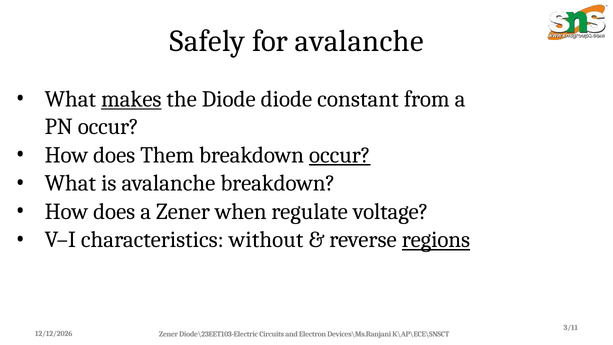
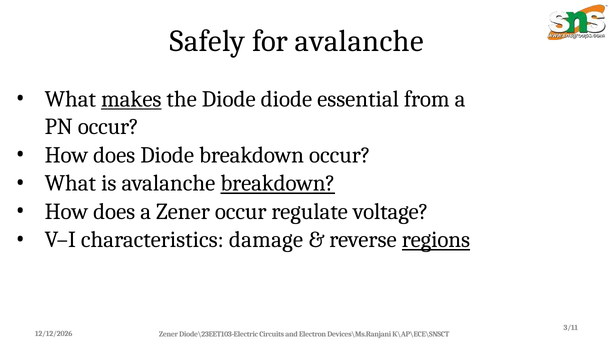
constant: constant -> essential
does Them: Them -> Diode
occur at (340, 155) underline: present -> none
breakdown at (278, 183) underline: none -> present
Zener when: when -> occur
without: without -> damage
